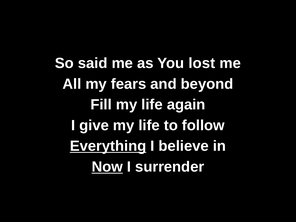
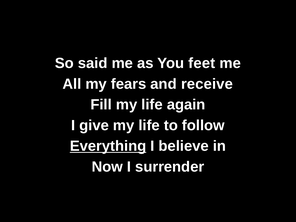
lost: lost -> feet
beyond: beyond -> receive
Now underline: present -> none
